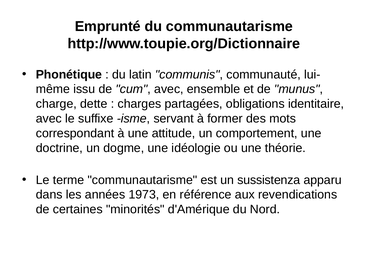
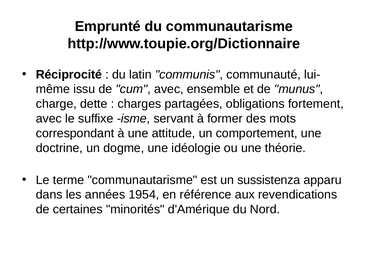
Phonétique: Phonétique -> Réciprocité
identitaire: identitaire -> fortement
1973: 1973 -> 1954
